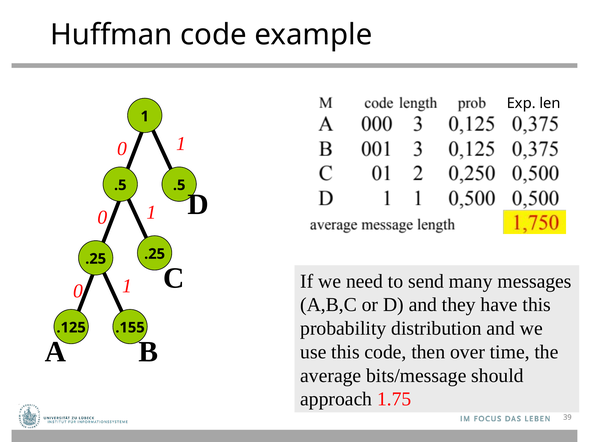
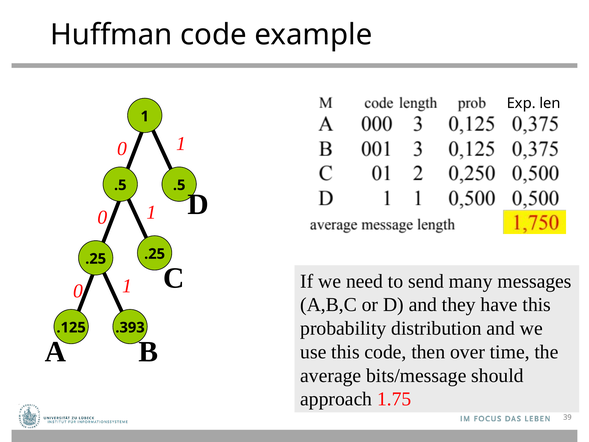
.155: .155 -> .393
